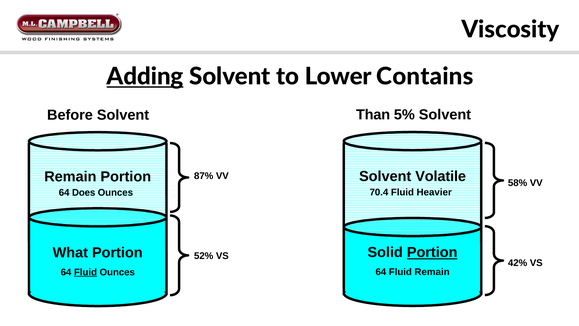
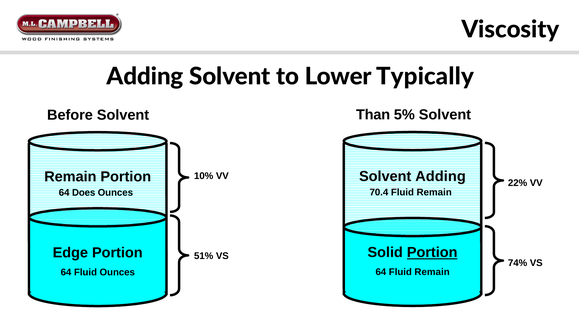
Adding at (145, 76) underline: present -> none
Contains: Contains -> Typically
Solvent Volatile: Volatile -> Adding
87%: 87% -> 10%
58%: 58% -> 22%
70.4 Fluid Heavier: Heavier -> Remain
What: What -> Edge
52%: 52% -> 51%
42%: 42% -> 74%
Fluid at (86, 272) underline: present -> none
